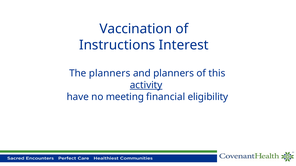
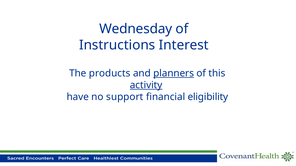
Vaccination: Vaccination -> Wednesday
The planners: planners -> products
planners at (174, 73) underline: none -> present
meeting: meeting -> support
